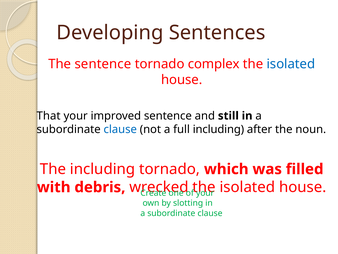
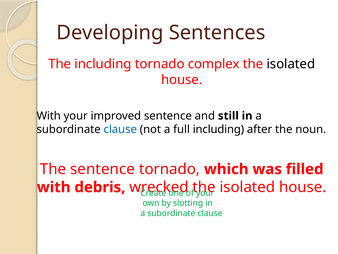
The sentence: sentence -> including
isolated at (291, 64) colour: blue -> black
That at (49, 116): That -> With
The including: including -> sentence
